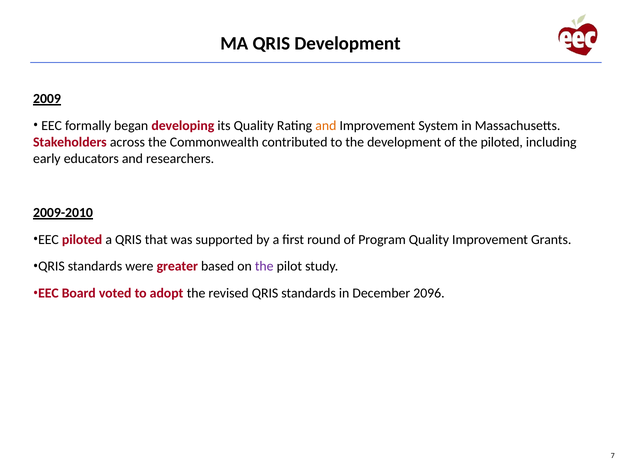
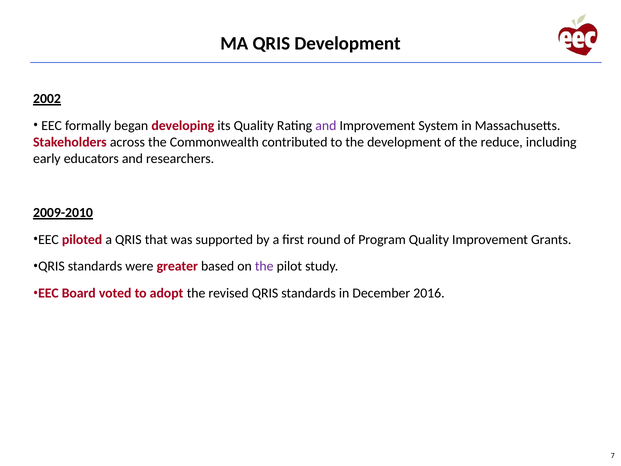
2009: 2009 -> 2002
and at (326, 126) colour: orange -> purple
the piloted: piloted -> reduce
2096: 2096 -> 2016
